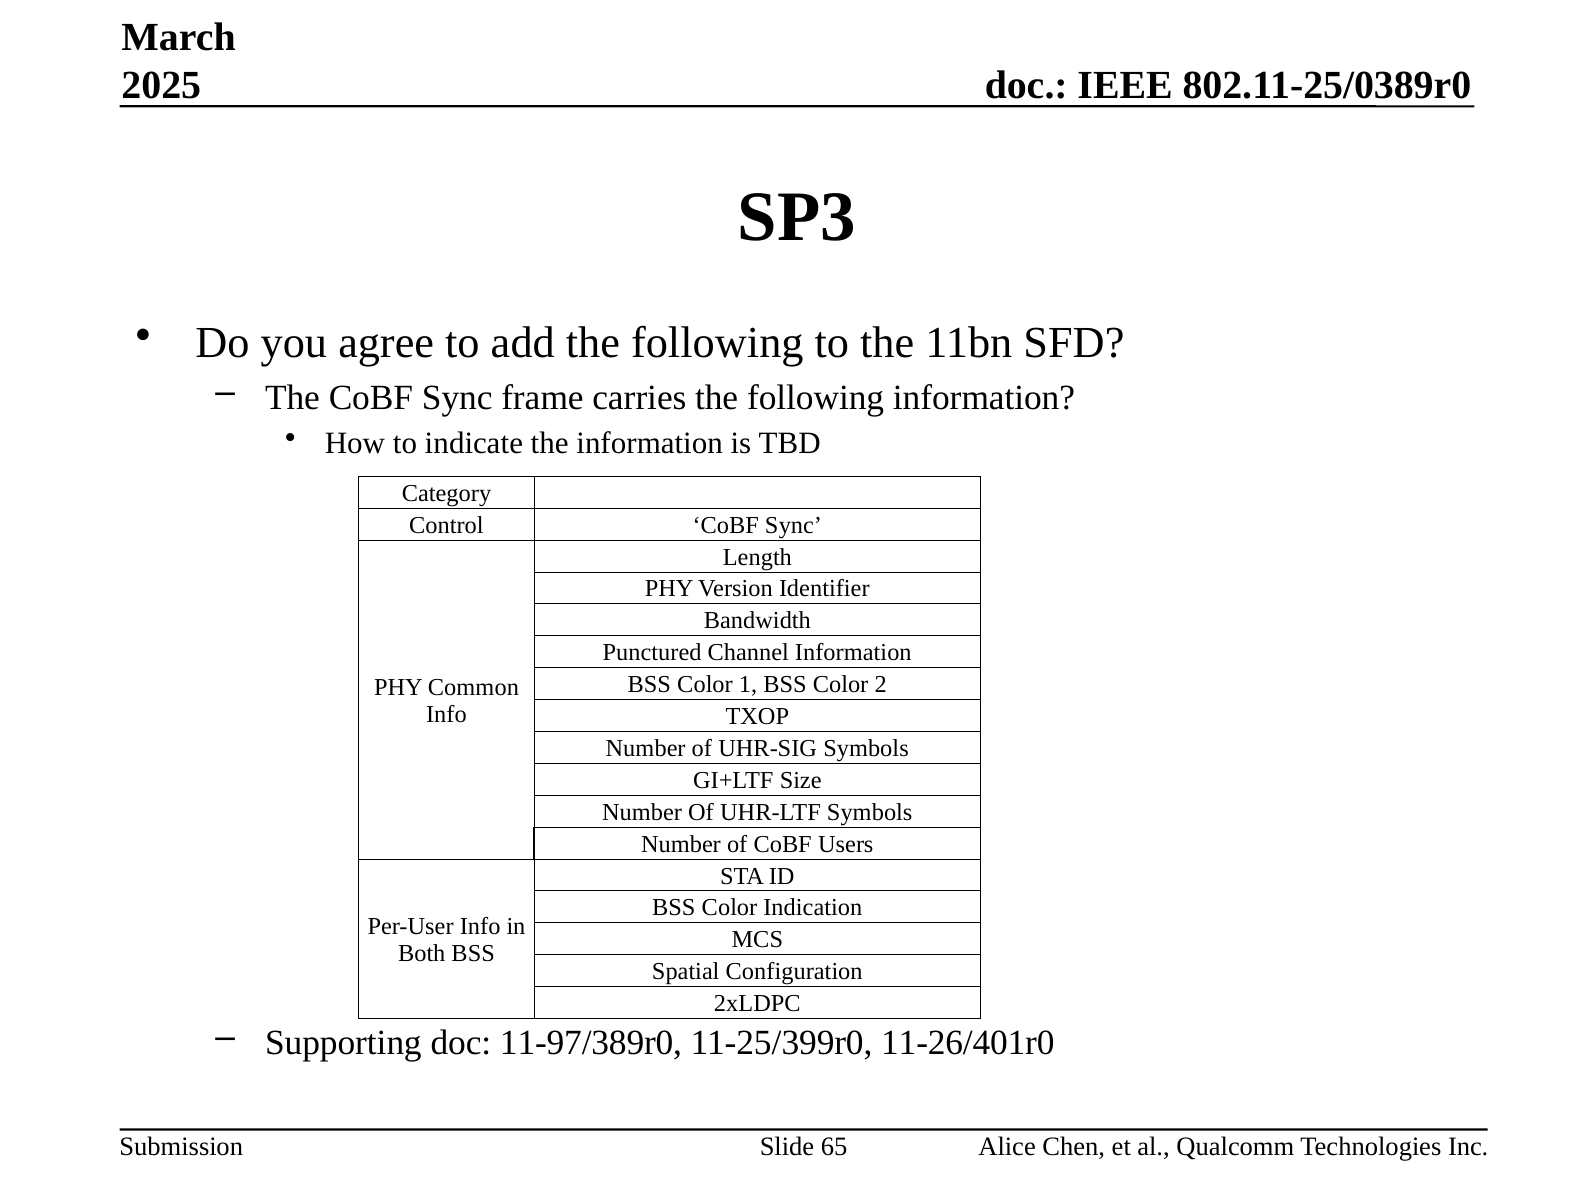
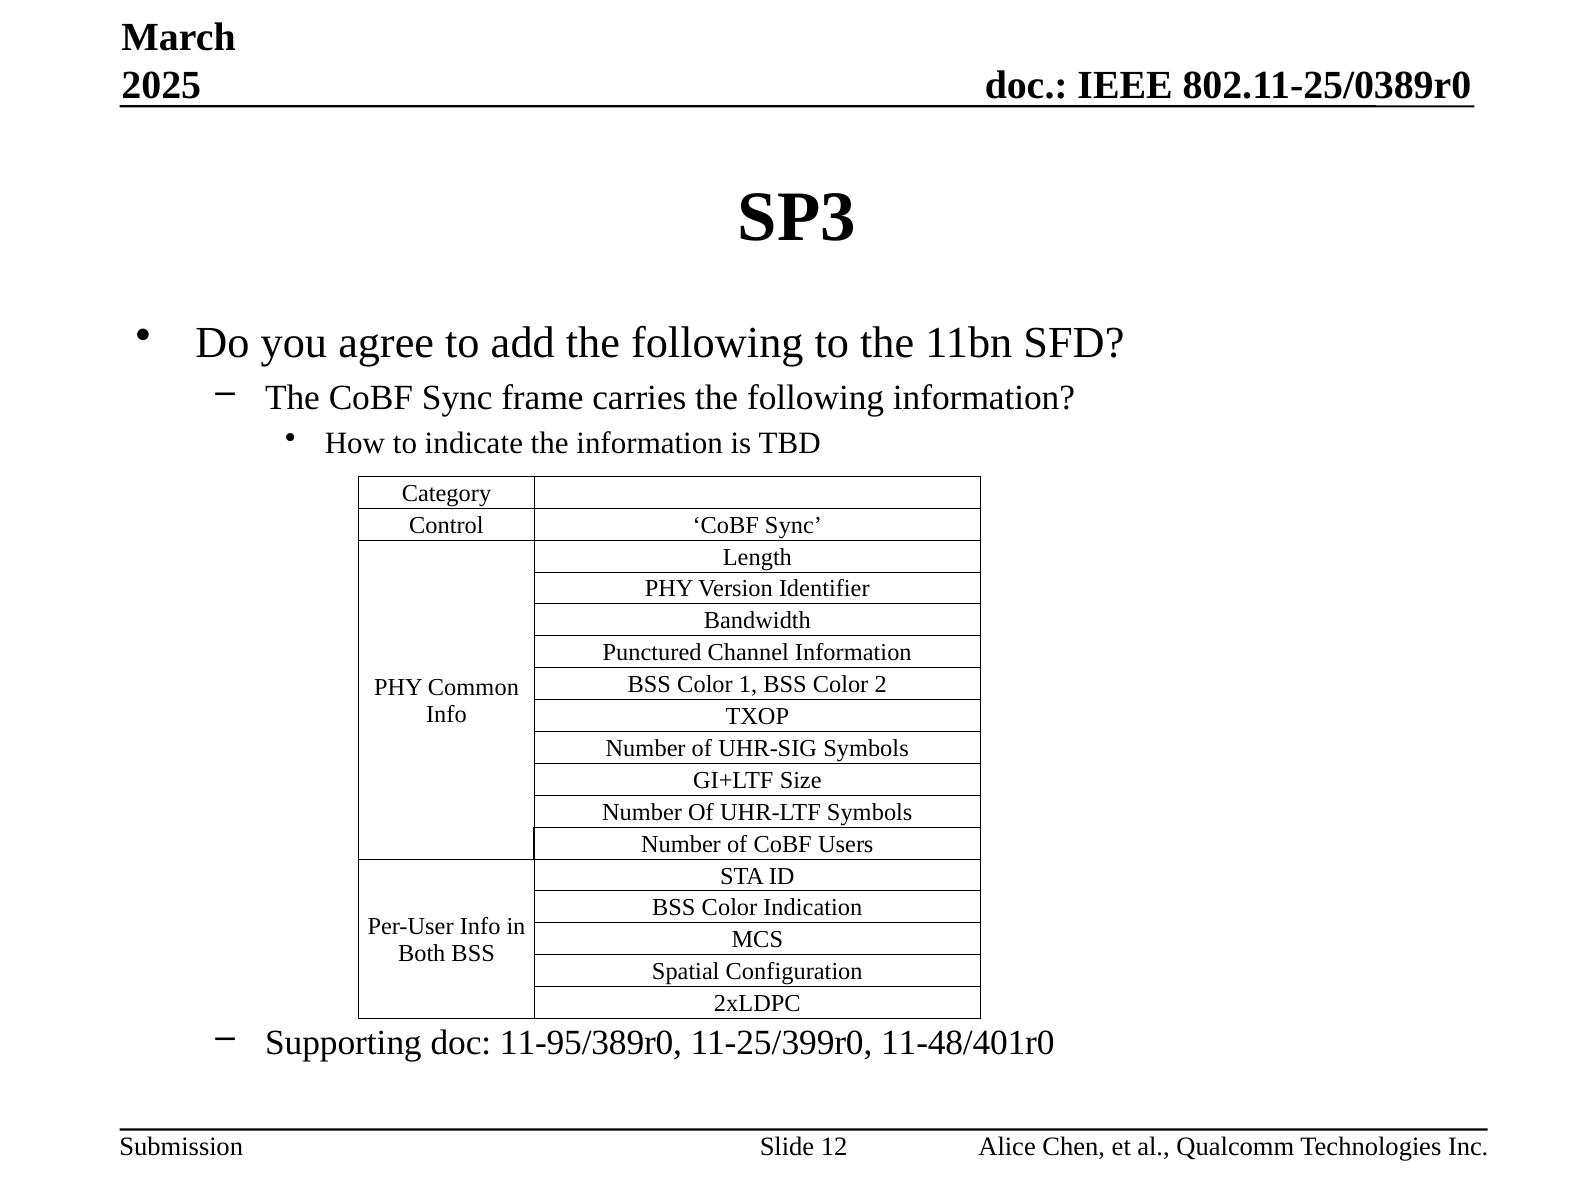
11-97/389r0: 11-97/389r0 -> 11-95/389r0
11-26/401r0: 11-26/401r0 -> 11-48/401r0
65: 65 -> 12
